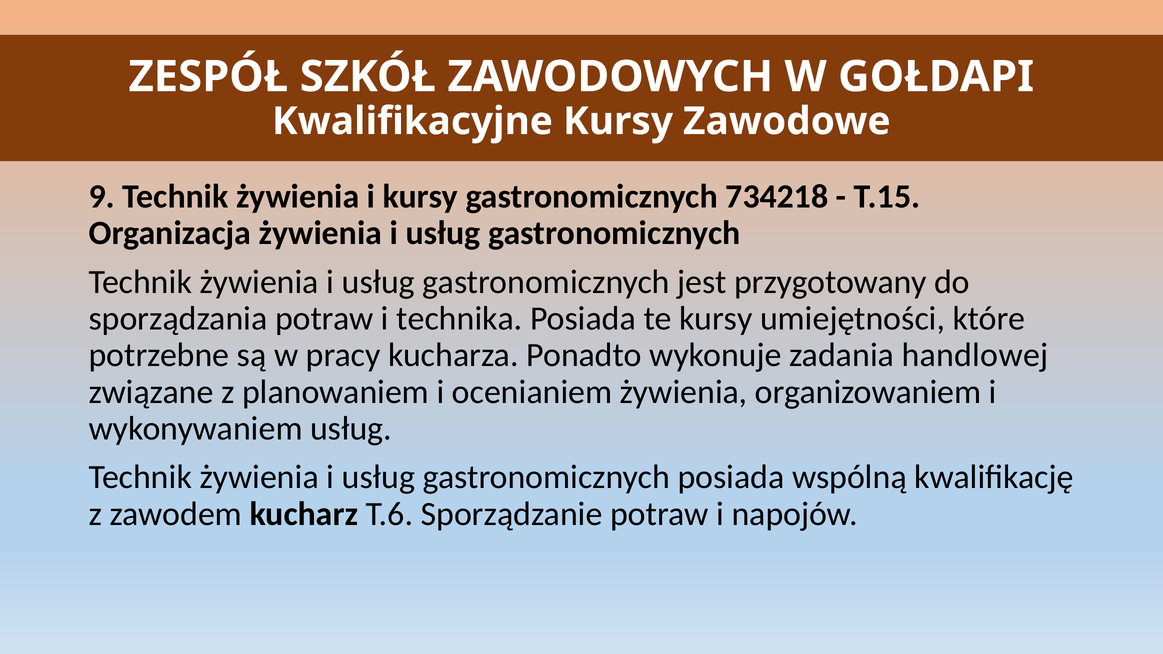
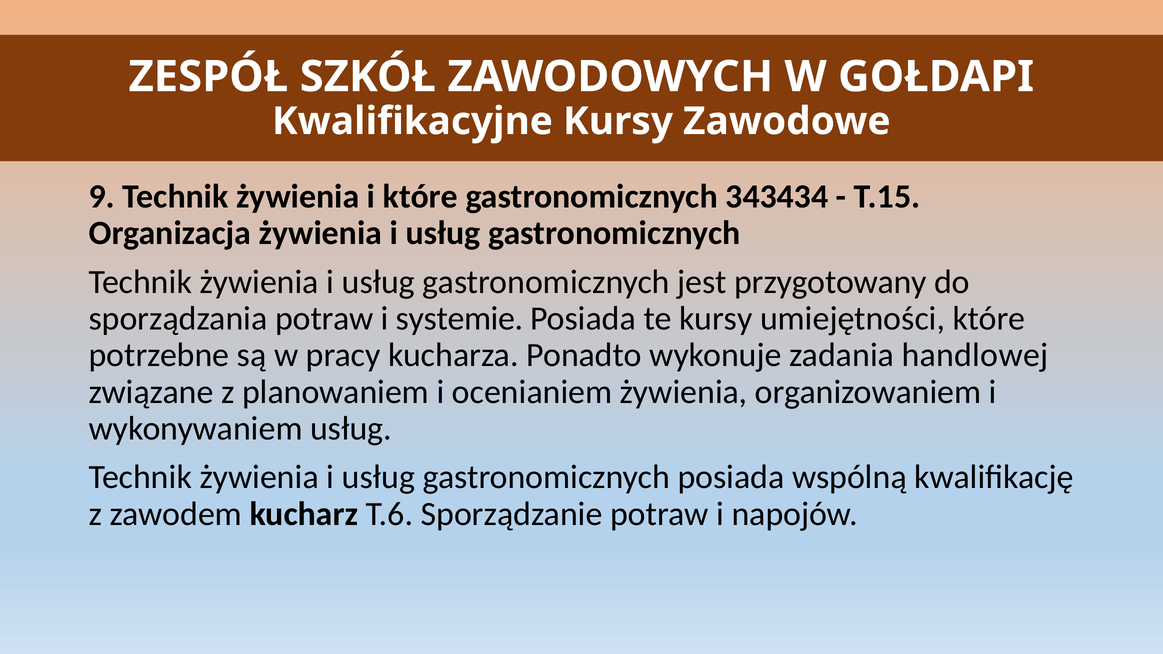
i kursy: kursy -> które
734218: 734218 -> 343434
technika: technika -> systemie
